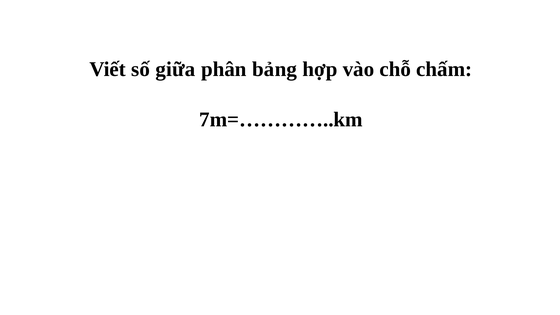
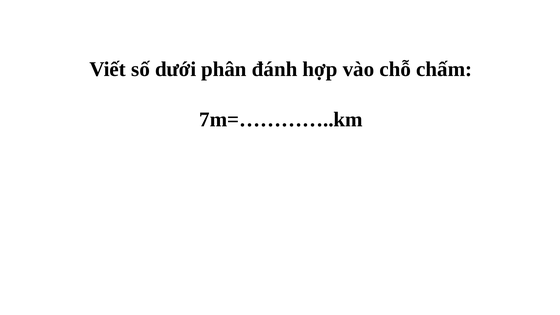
giữa: giữa -> dưới
bảng: bảng -> đánh
